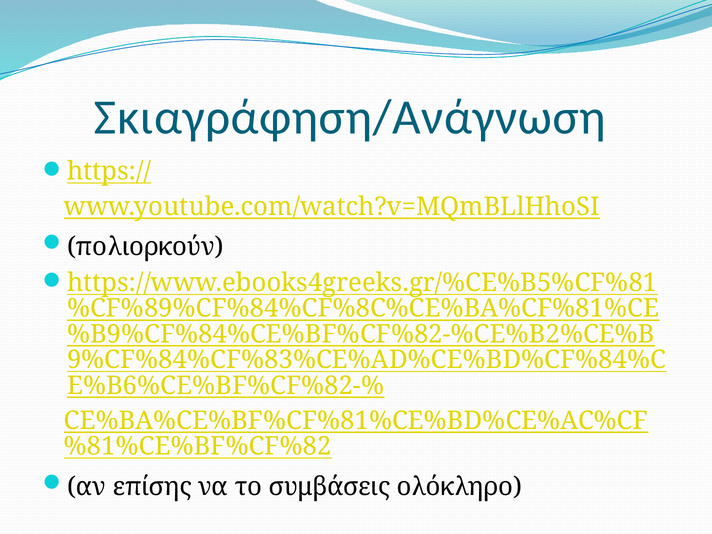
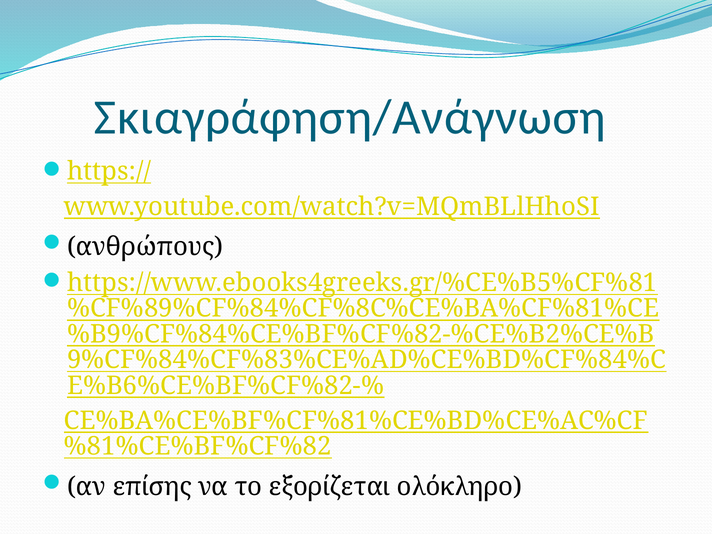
πολιορκούν: πολιορκούν -> ανθρώπους
συμβάσεις: συμβάσεις -> εξορίζεται
